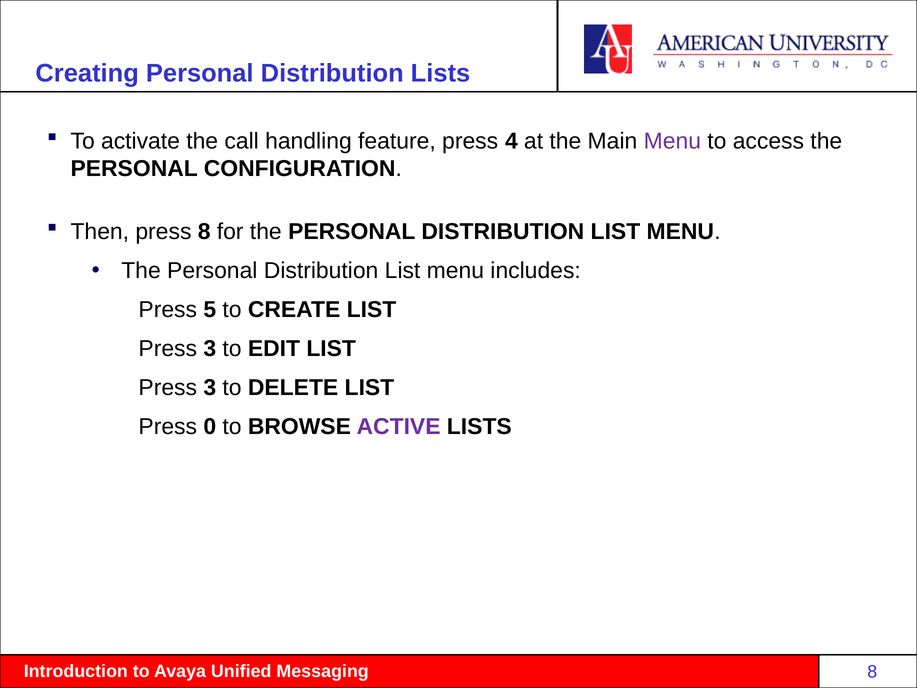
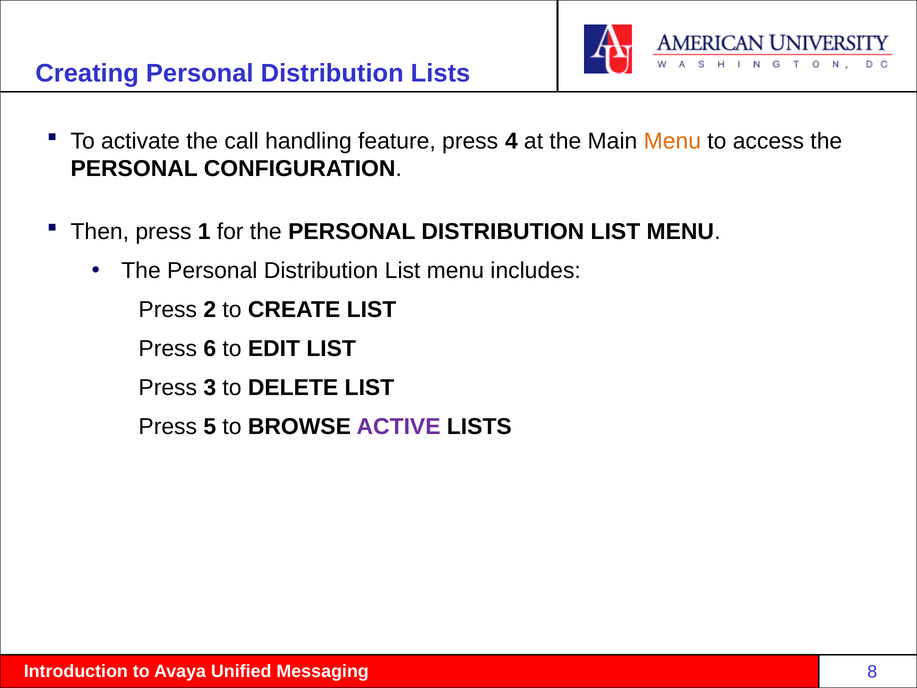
Menu at (672, 141) colour: purple -> orange
press 8: 8 -> 1
5: 5 -> 2
3 at (210, 349): 3 -> 6
0: 0 -> 5
